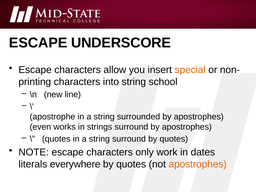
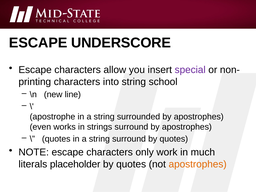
special colour: orange -> purple
dates: dates -> much
everywhere: everywhere -> placeholder
